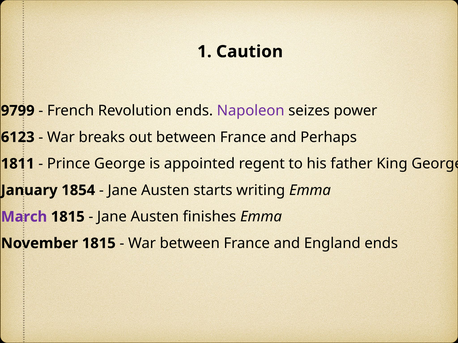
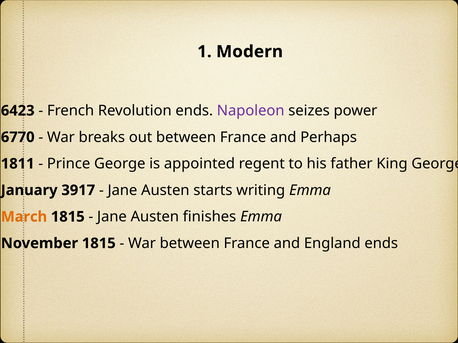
Caution: Caution -> Modern
9799: 9799 -> 6423
6123: 6123 -> 6770
1854: 1854 -> 3917
March colour: purple -> orange
